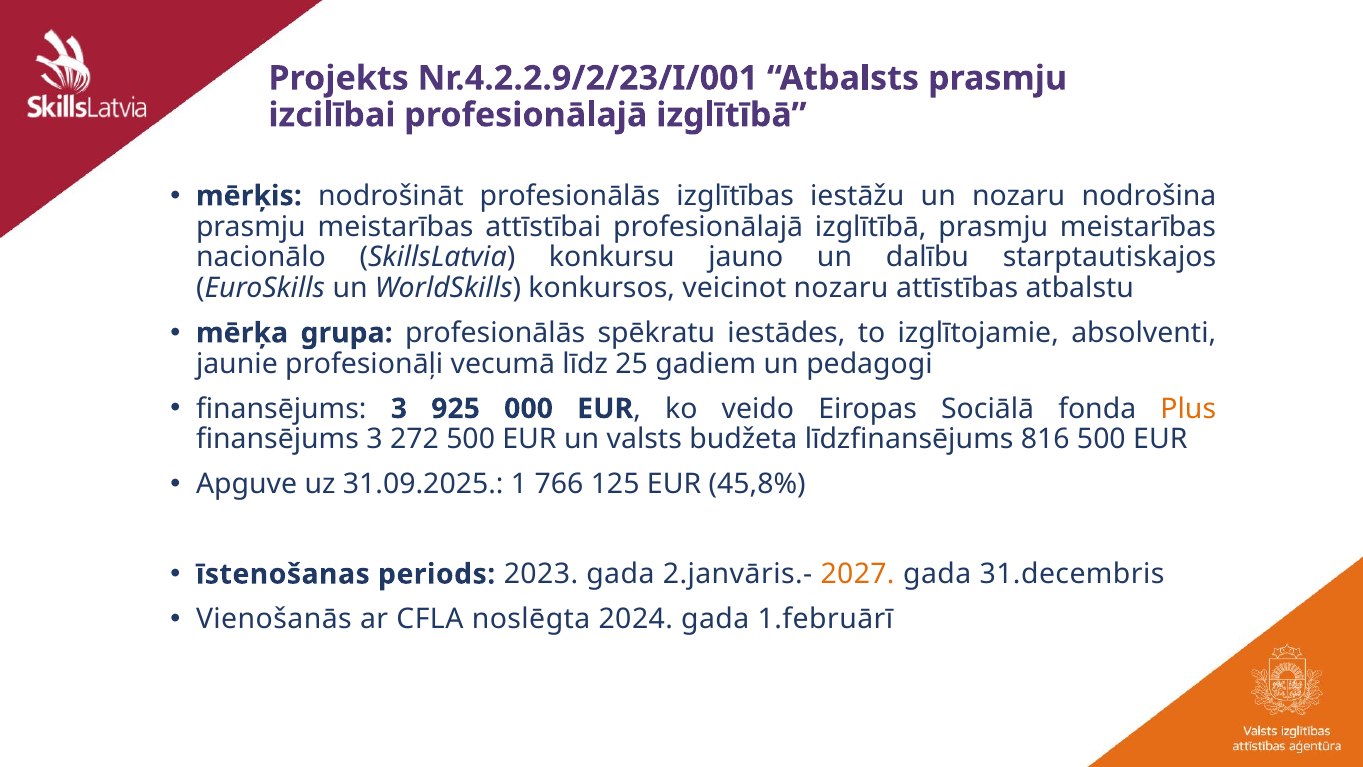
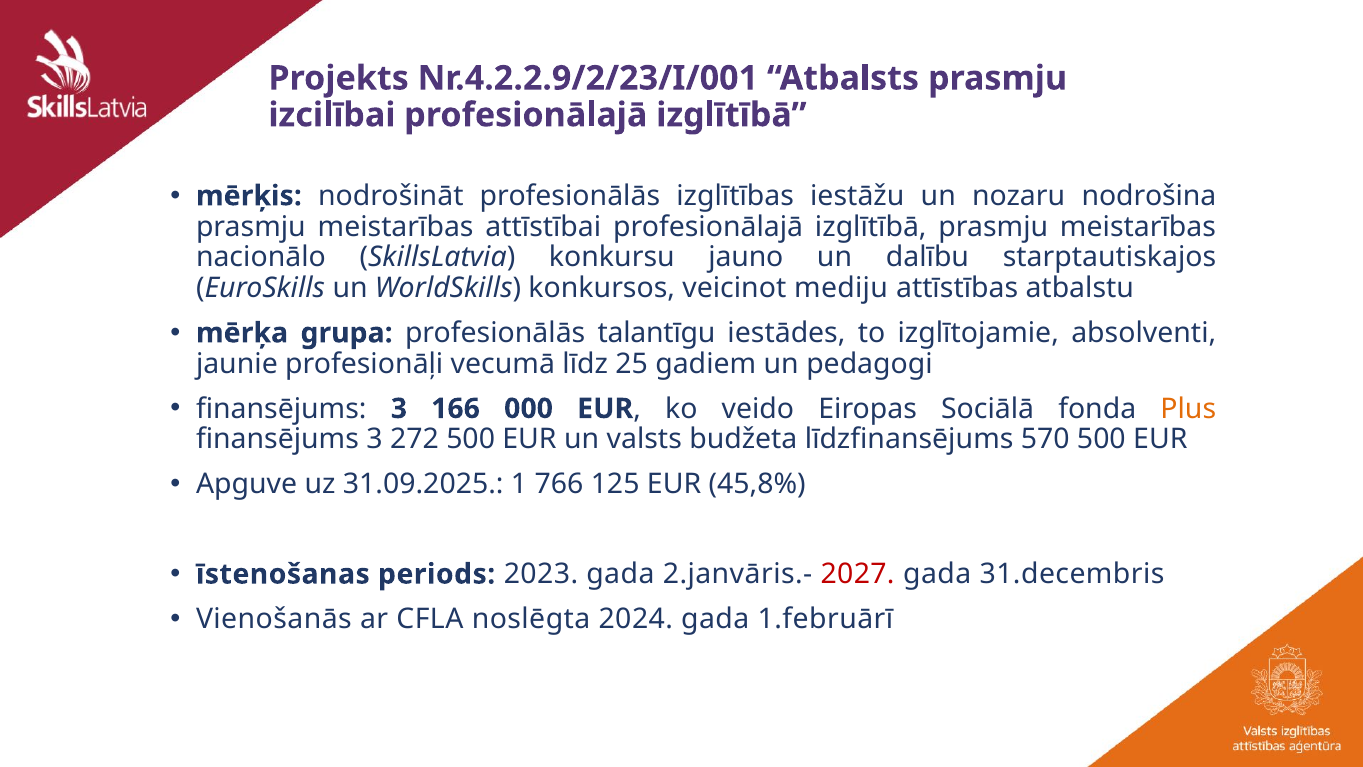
veicinot nozaru: nozaru -> mediju
spēkratu: spēkratu -> talantīgu
925: 925 -> 166
816: 816 -> 570
2027 colour: orange -> red
